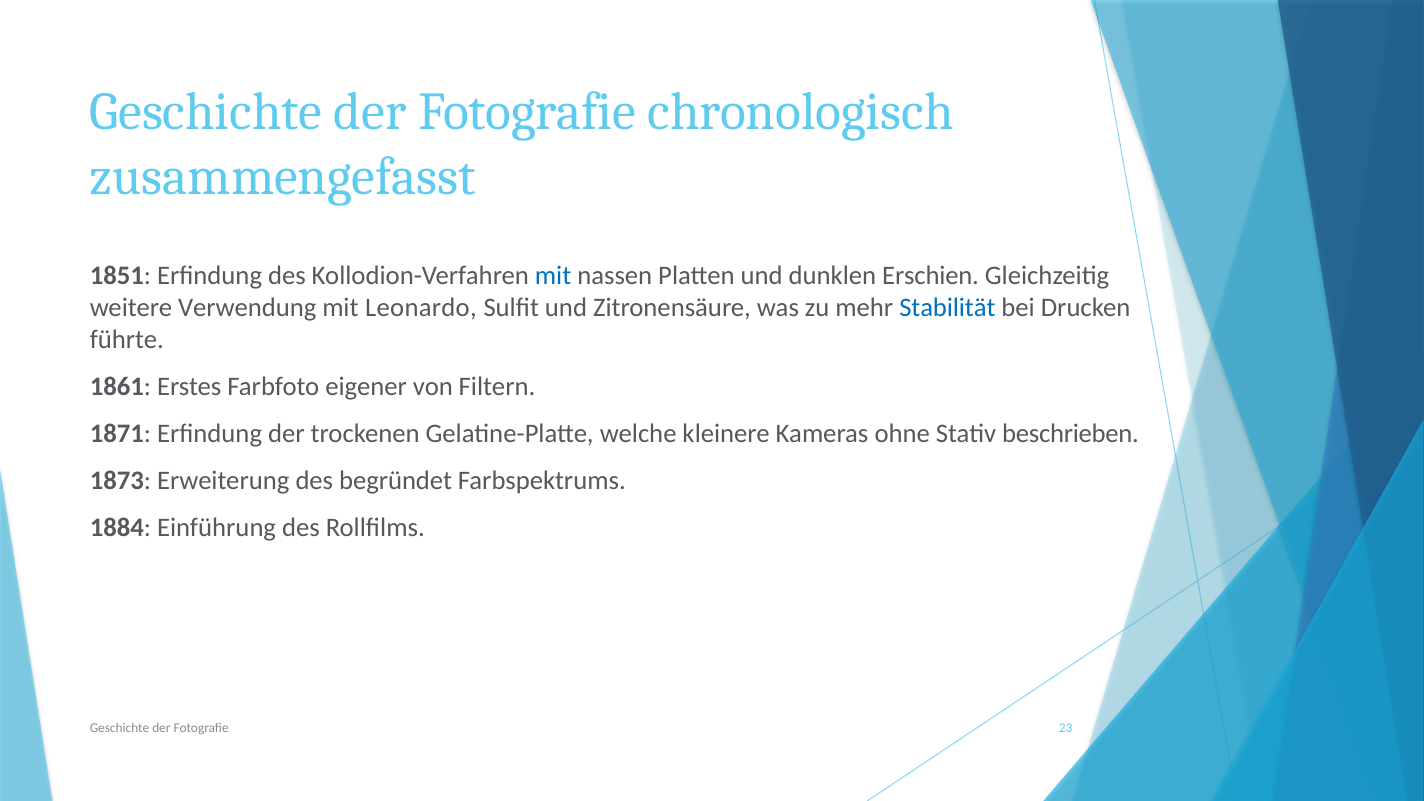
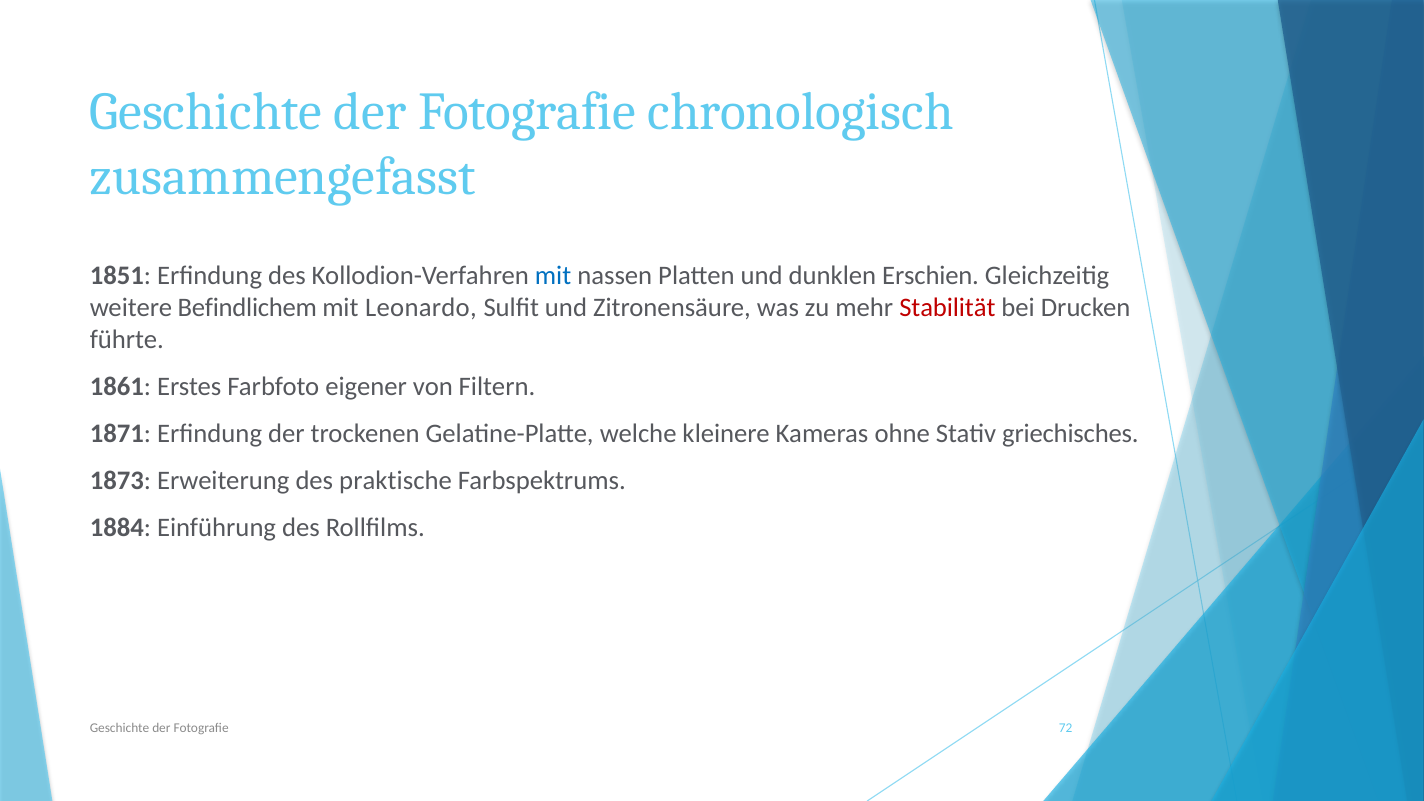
Verwendung: Verwendung -> Befindlichem
Stabilität colour: blue -> red
beschrieben: beschrieben -> griechisches
begründet: begründet -> praktische
23: 23 -> 72
